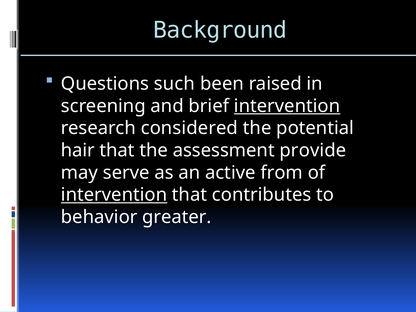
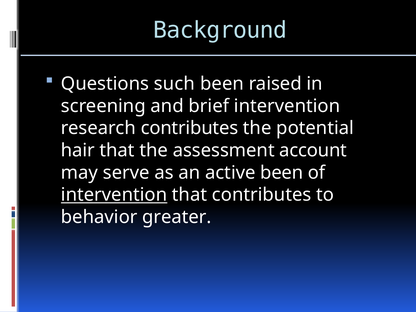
intervention at (287, 106) underline: present -> none
research considered: considered -> contributes
provide: provide -> account
active from: from -> been
